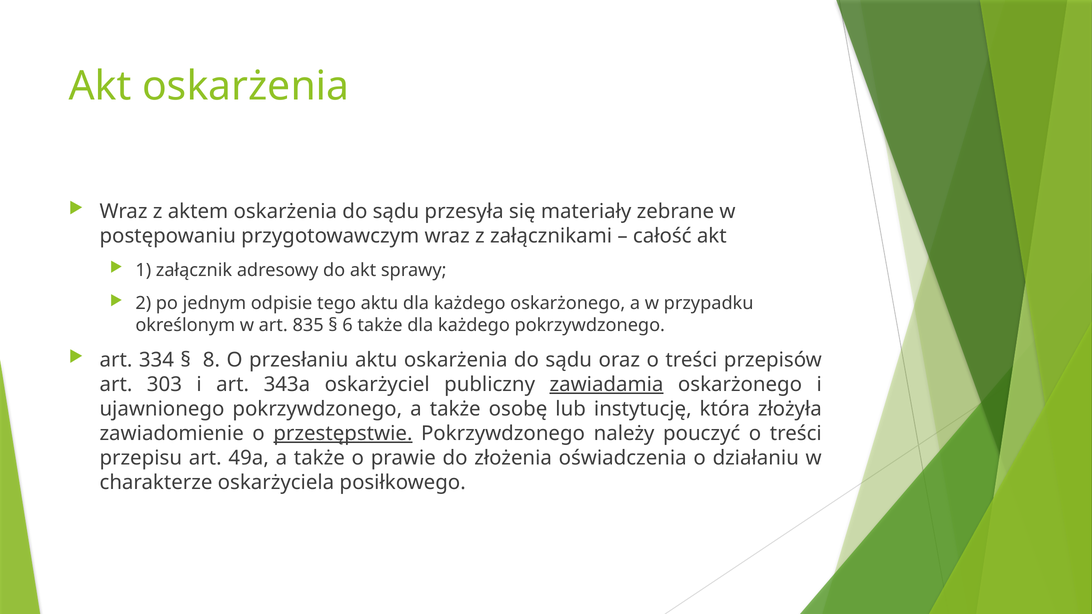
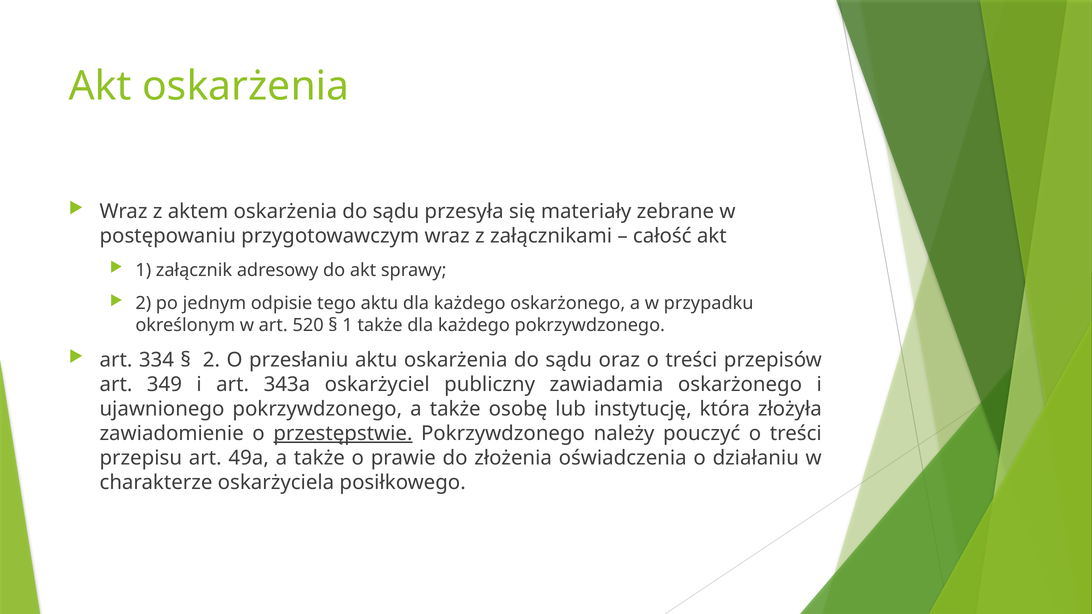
835: 835 -> 520
6 at (347, 325): 6 -> 1
8 at (211, 360): 8 -> 2
303: 303 -> 349
zawiadamia underline: present -> none
